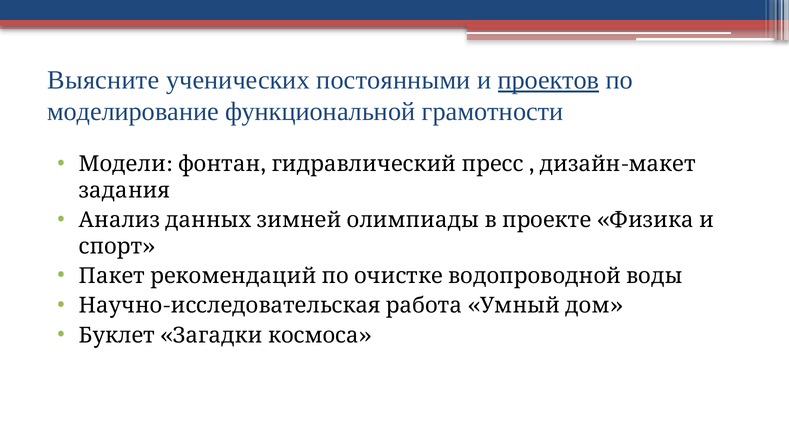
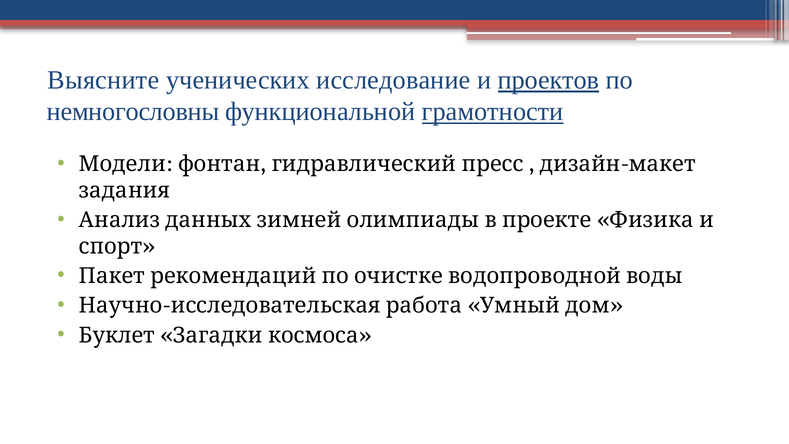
постоянными: постоянными -> исследование
моделирование: моделирование -> немногословны
грамотности underline: none -> present
